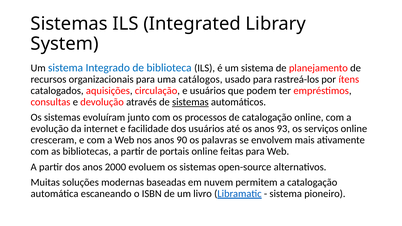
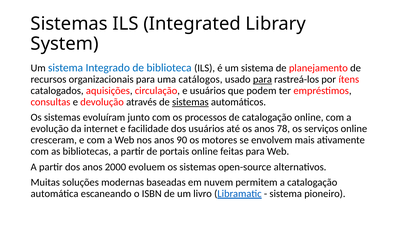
para at (262, 80) underline: none -> present
93: 93 -> 78
palavras: palavras -> motores
